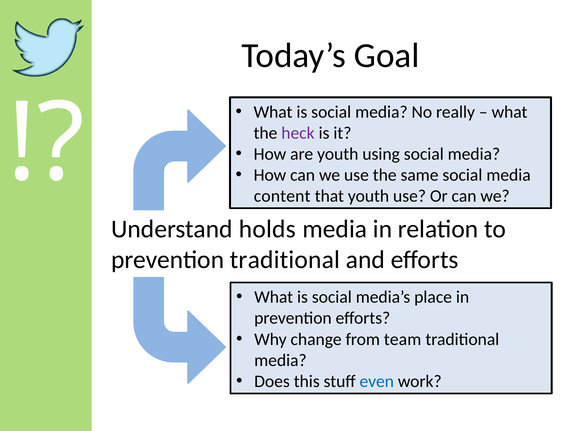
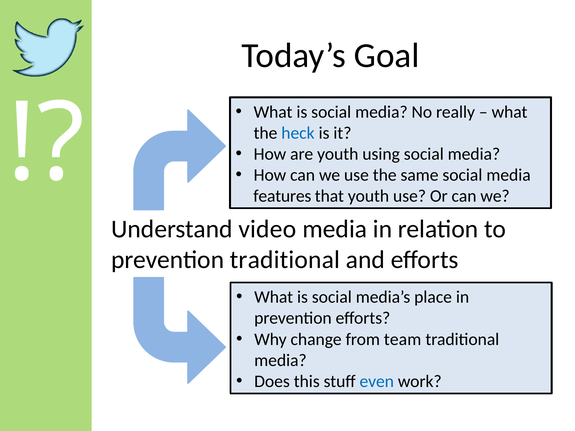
heck colour: purple -> blue
content: content -> features
holds: holds -> video
